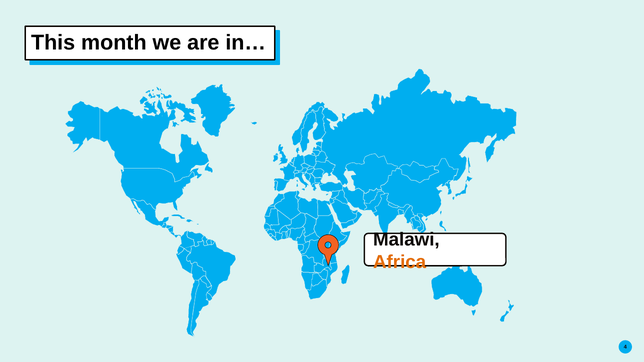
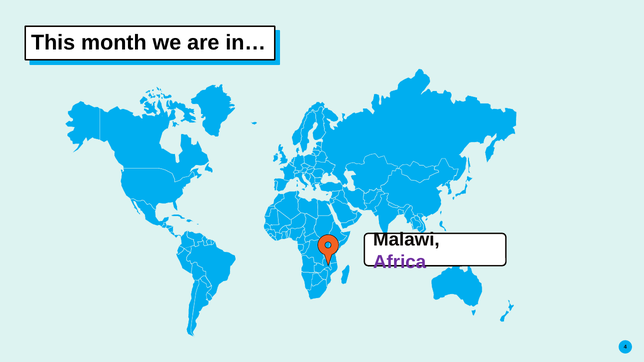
Africa colour: orange -> purple
